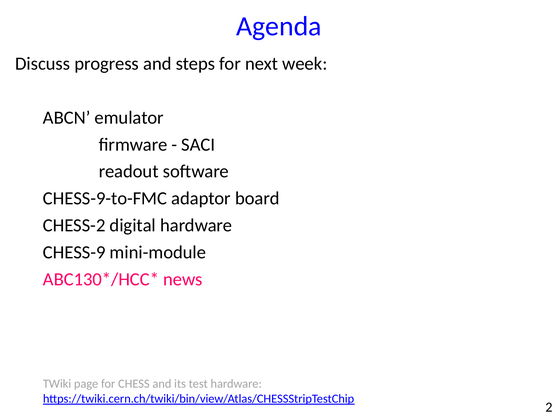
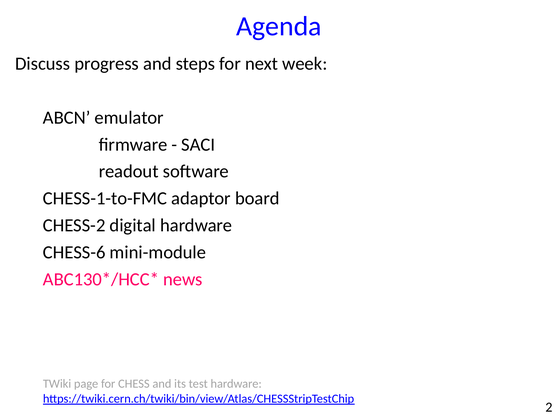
CHESS-9-to-FMC: CHESS-9-to-FMC -> CHESS-1-to-FMC
CHESS-9: CHESS-9 -> CHESS-6
